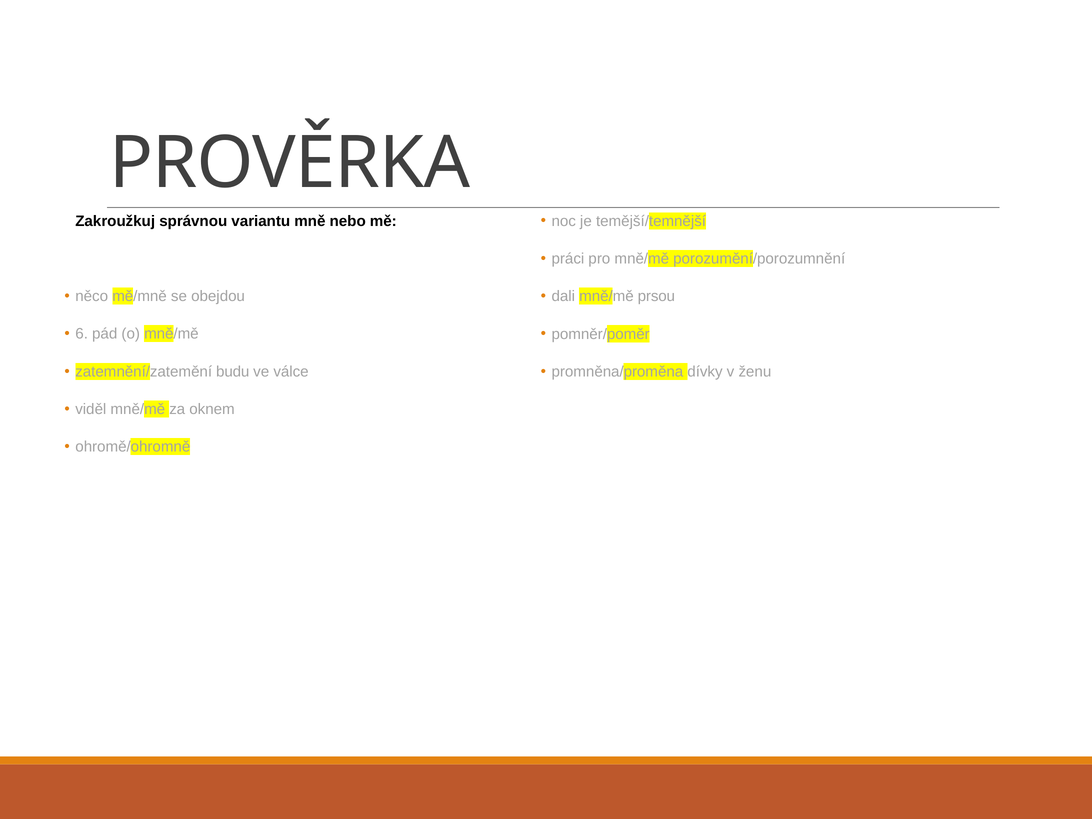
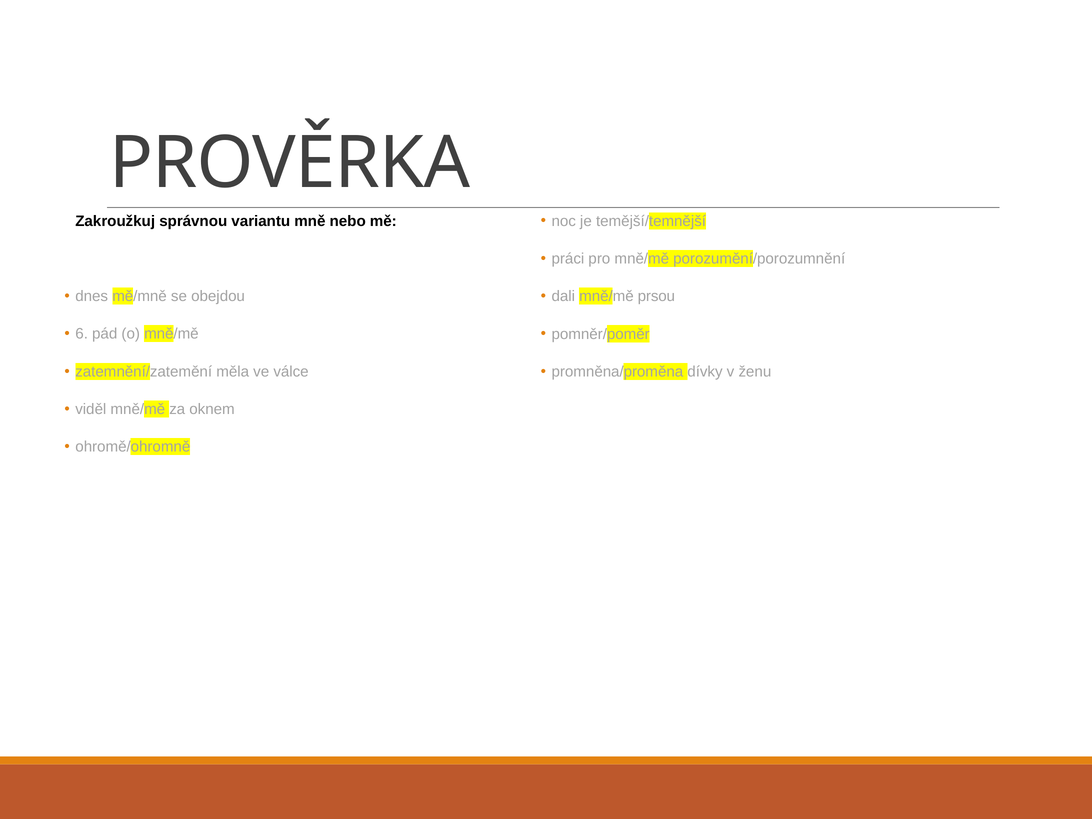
něco: něco -> dnes
budu: budu -> měla
